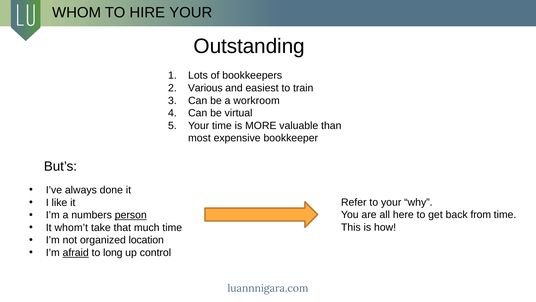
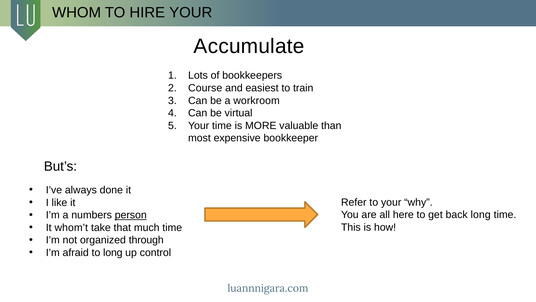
Outstanding: Outstanding -> Accumulate
Various: Various -> Course
back from: from -> long
location: location -> through
afraid underline: present -> none
